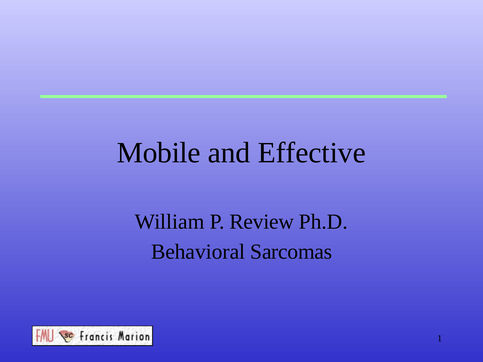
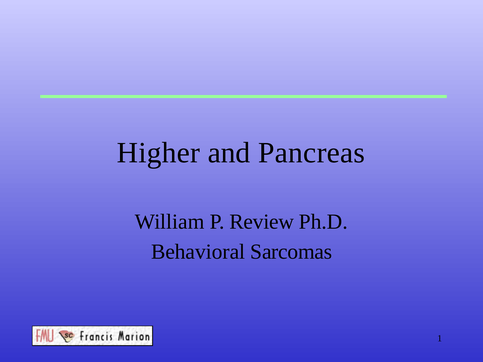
Mobile: Mobile -> Higher
Effective: Effective -> Pancreas
